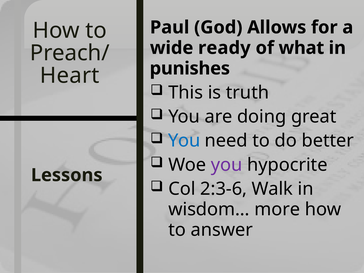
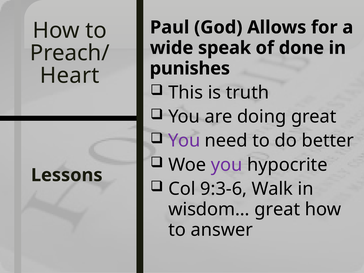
ready: ready -> speak
what: what -> done
You at (184, 141) colour: blue -> purple
2:3-6: 2:3-6 -> 9:3-6
wisdom… more: more -> great
